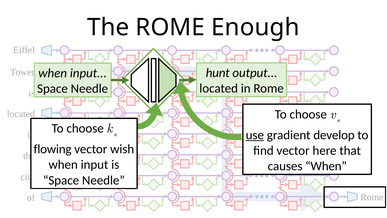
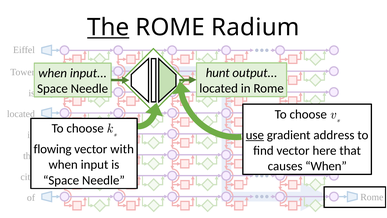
The at (108, 27) underline: none -> present
Enough: Enough -> Radium
develop: develop -> address
wish: wish -> with
